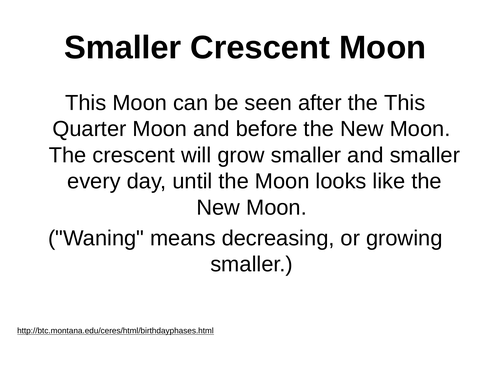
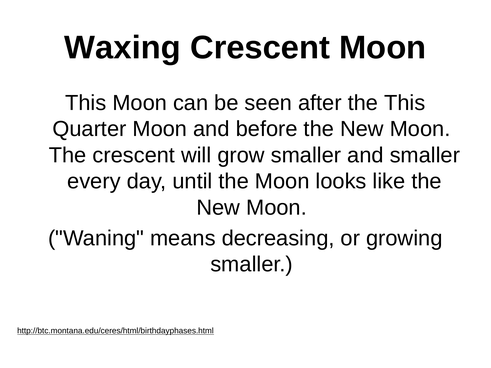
Smaller at (123, 48): Smaller -> Waxing
